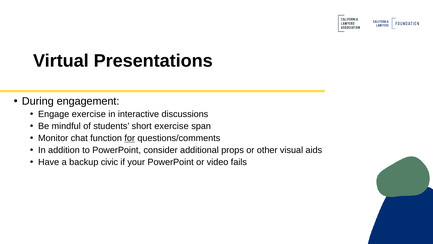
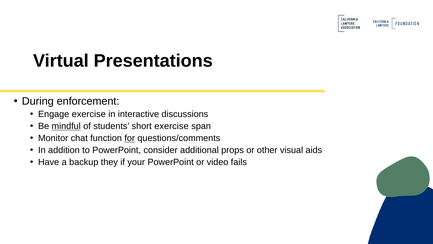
engagement: engagement -> enforcement
mindful underline: none -> present
civic: civic -> they
